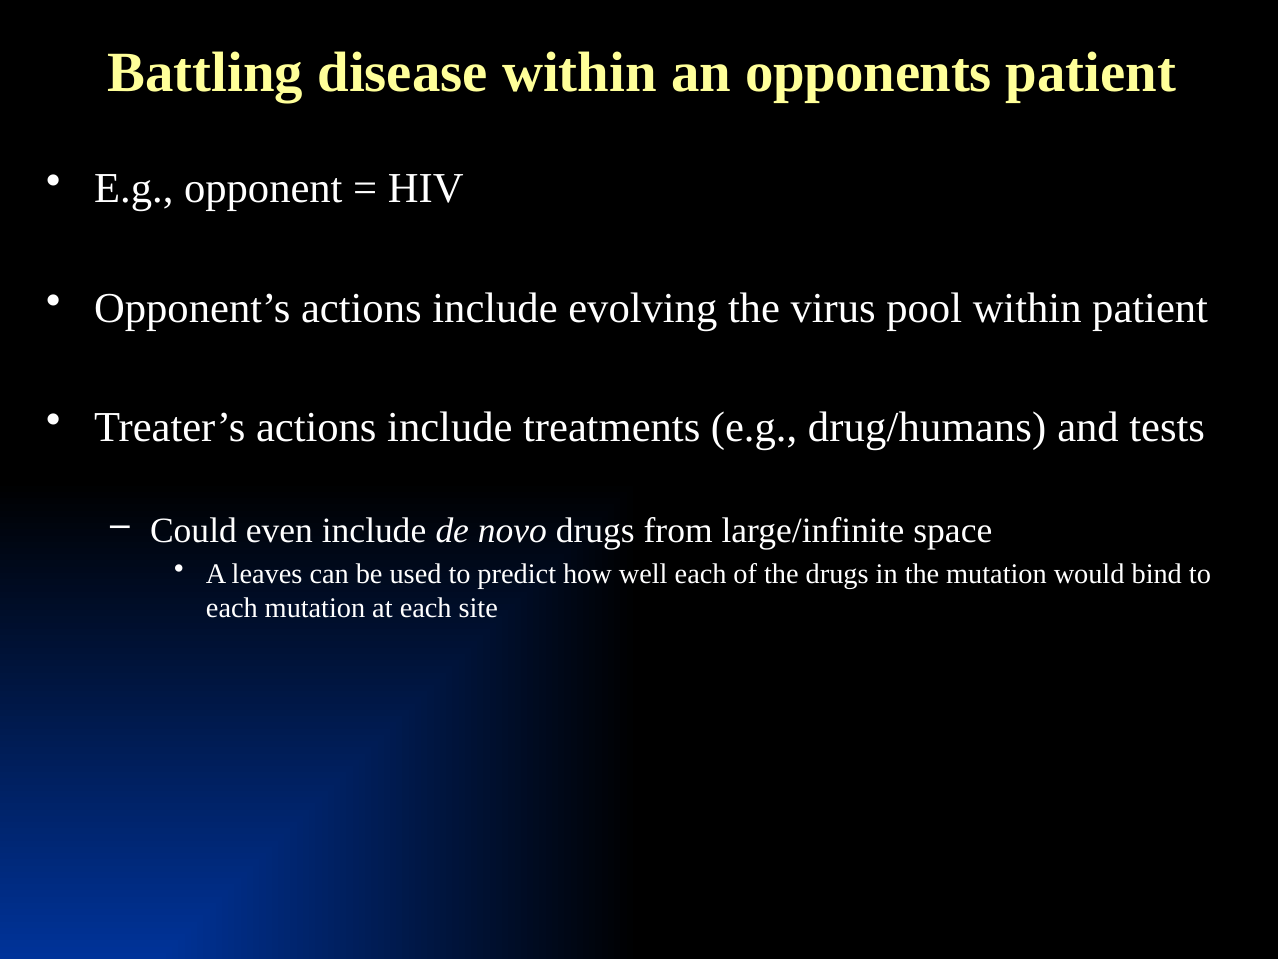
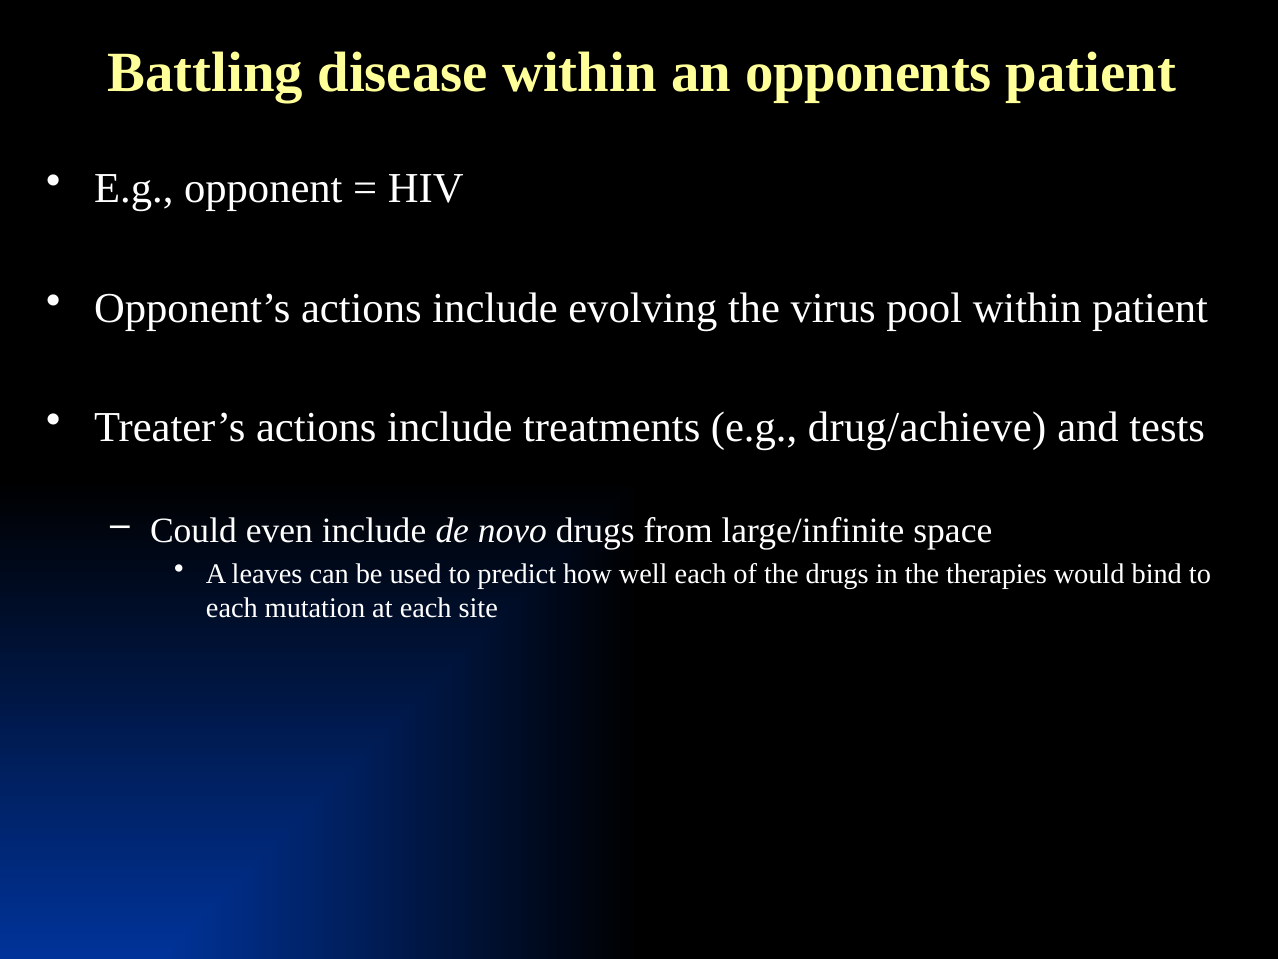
drug/humans: drug/humans -> drug/achieve
the mutation: mutation -> therapies
